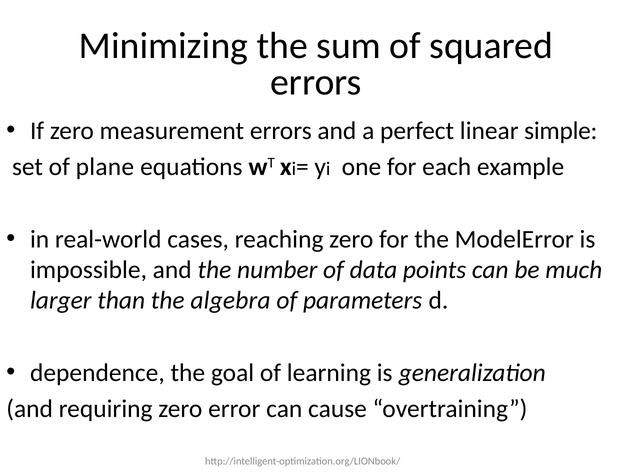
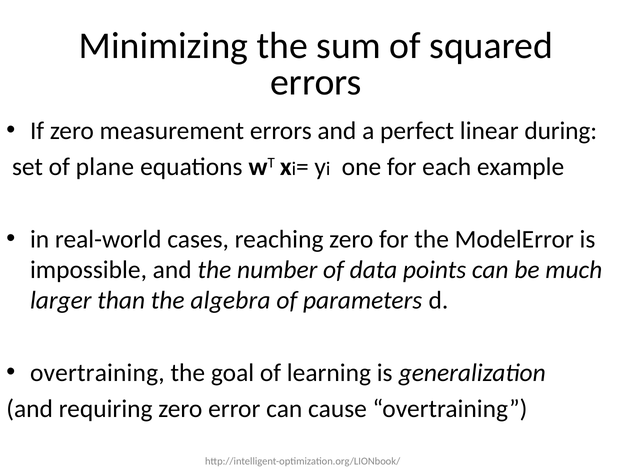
simple: simple -> during
dependence at (97, 373): dependence -> overtraining
